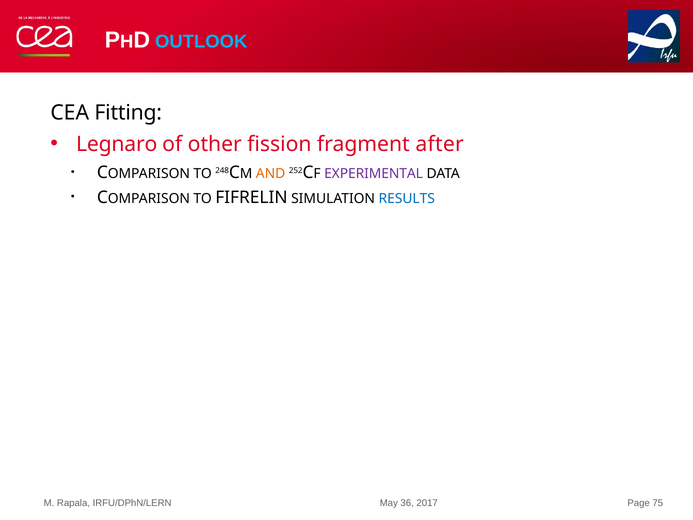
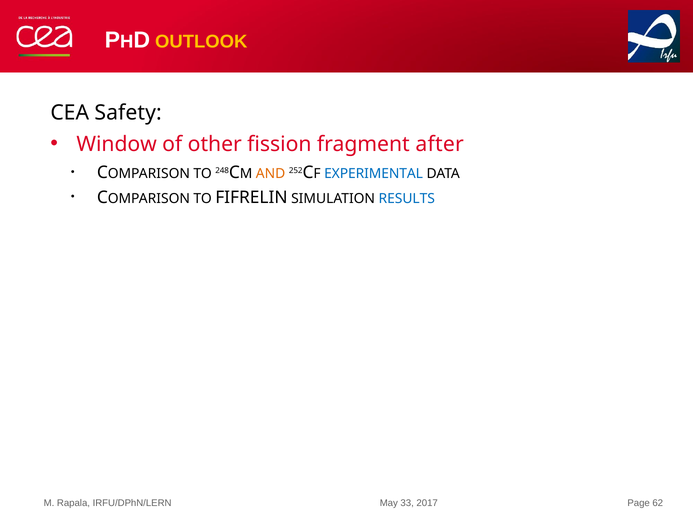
OUTLOOK colour: light blue -> yellow
Fitting: Fitting -> Safety
Legnaro: Legnaro -> Window
EXPERIMENTAL colour: purple -> blue
36: 36 -> 33
75: 75 -> 62
